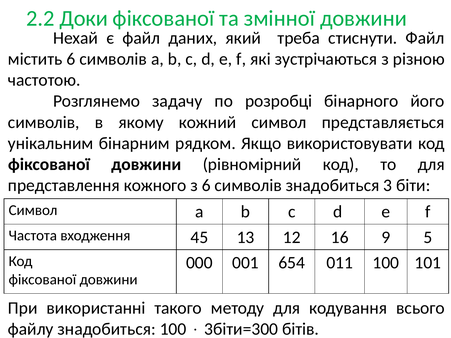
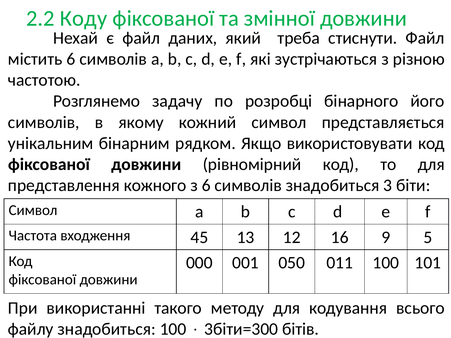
Доки: Доки -> Коду
654: 654 -> 050
